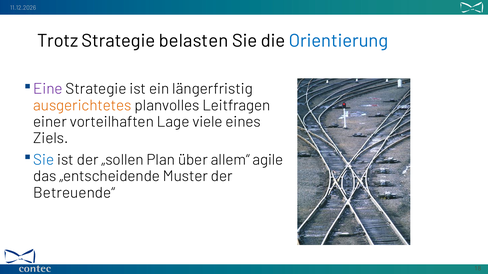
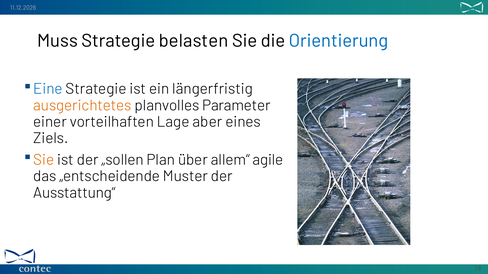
Trotz: Trotz -> Muss
Eine colour: purple -> blue
Leitfragen: Leitfragen -> Parameter
viele: viele -> aber
Sie at (44, 160) colour: blue -> orange
Betreuende“: Betreuende“ -> Ausstattung“
